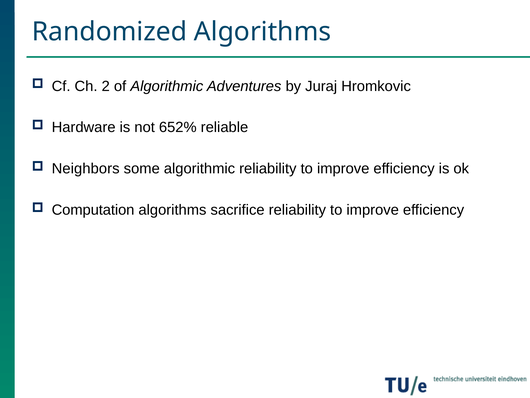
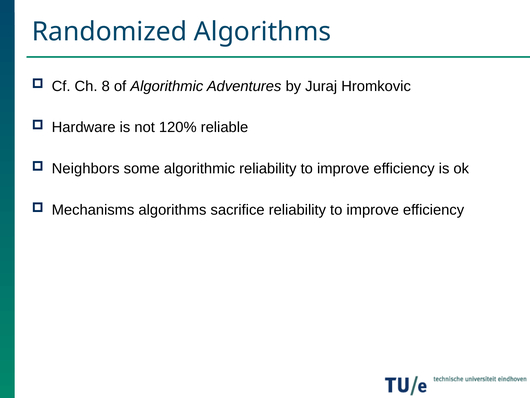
2: 2 -> 8
652%: 652% -> 120%
Computation: Computation -> Mechanisms
